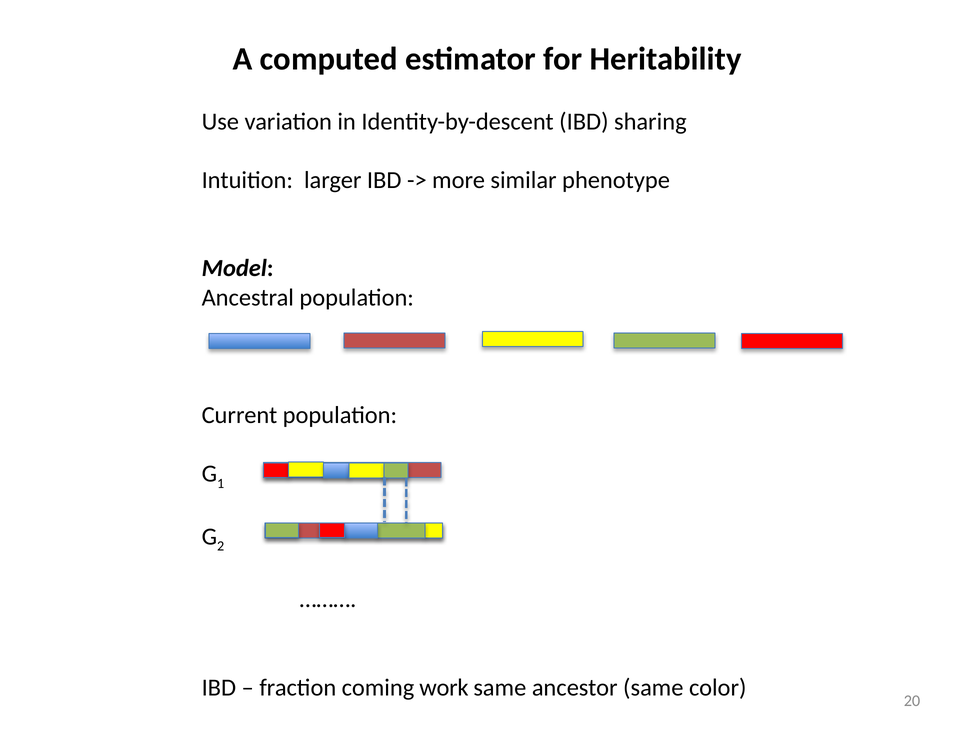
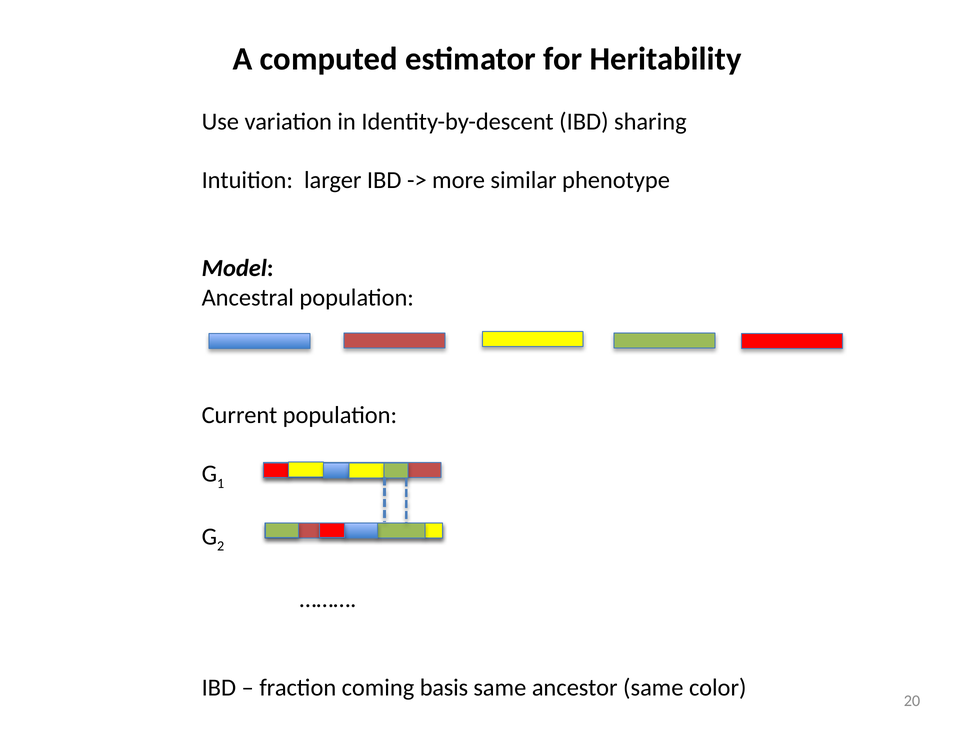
work: work -> basis
